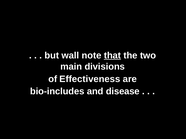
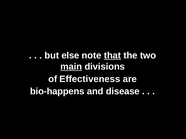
wall: wall -> else
main underline: none -> present
bio-includes: bio-includes -> bio-happens
